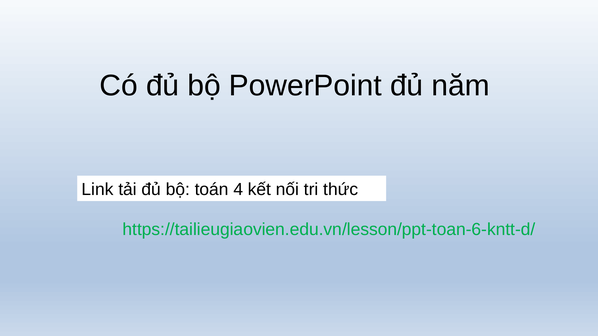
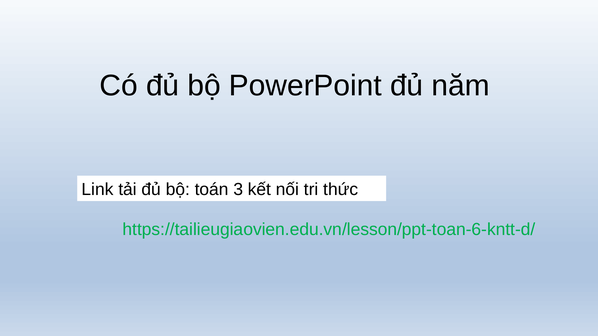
4: 4 -> 3
